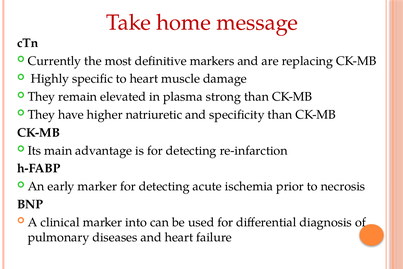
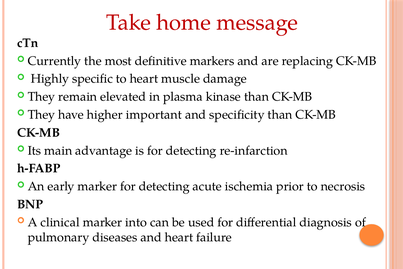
strong: strong -> kinase
natriuretic: natriuretic -> important
